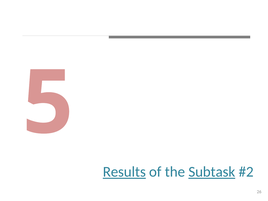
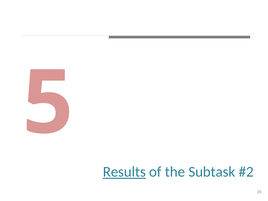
Subtask underline: present -> none
